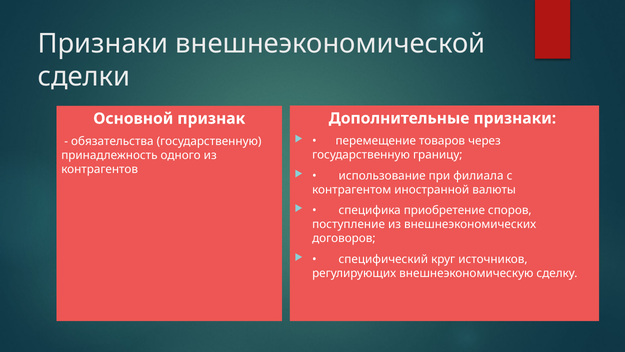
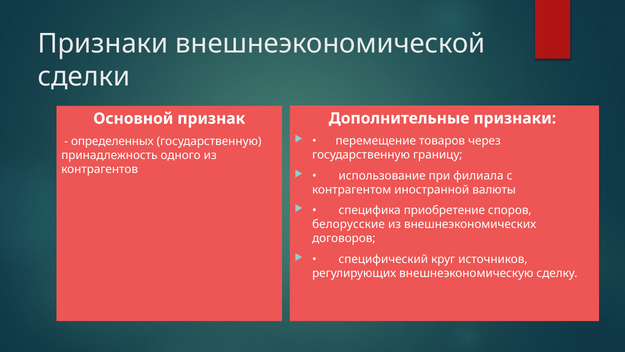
обязательства: обязательства -> определенных
поступление: поступление -> белорусские
